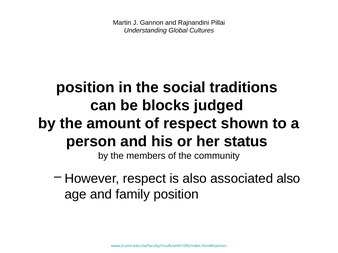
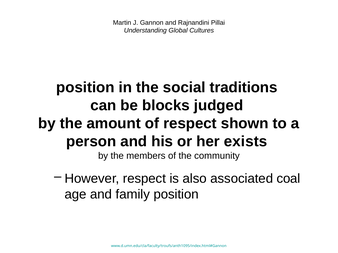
status: status -> exists
associated also: also -> coal
